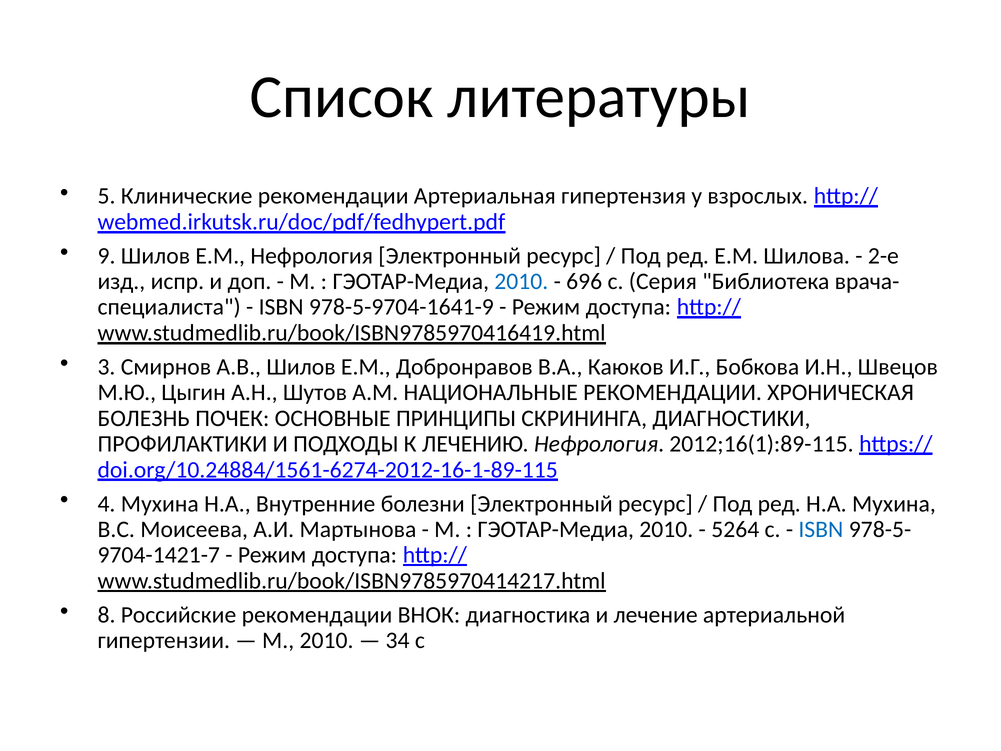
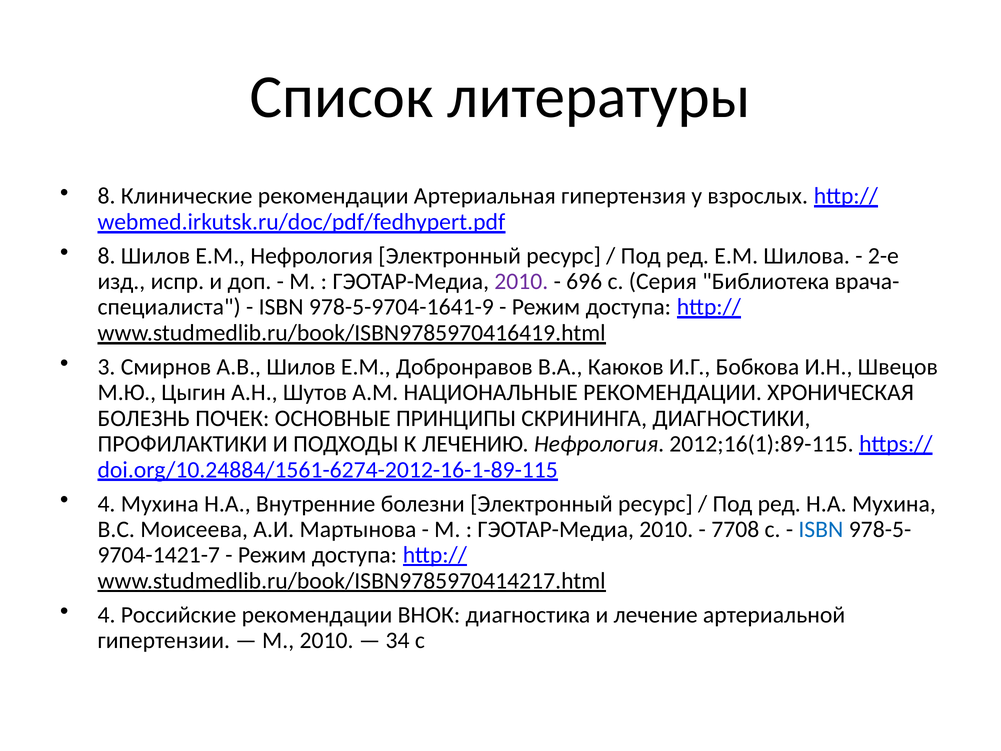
5 at (107, 196): 5 -> 8
9 at (107, 256): 9 -> 8
2010 at (521, 282) colour: blue -> purple
5264: 5264 -> 7708
8 at (107, 615): 8 -> 4
